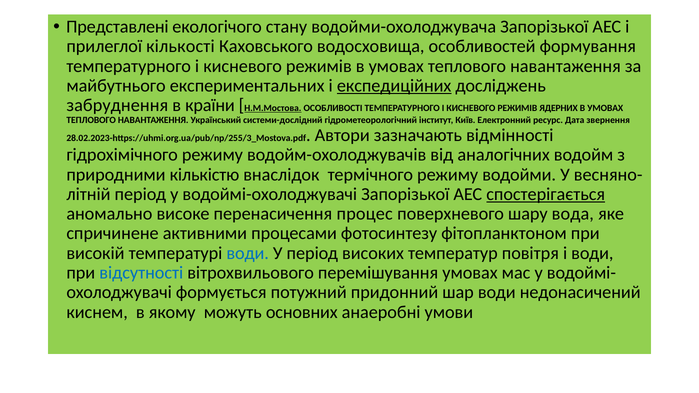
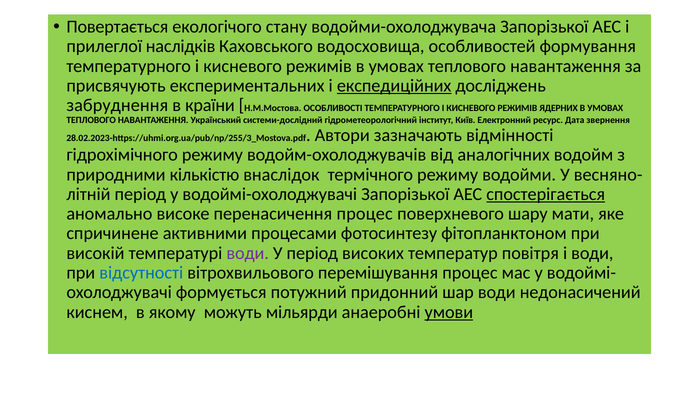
Представлені: Представлені -> Повертається
кількості: кількості -> наслідків
майбутнього: майбутнього -> присвячують
Н.М.Мостова underline: present -> none
вода: вода -> мати
води at (248, 253) colour: blue -> purple
перемішування умовах: умовах -> процес
основних: основних -> мільярди
умови underline: none -> present
